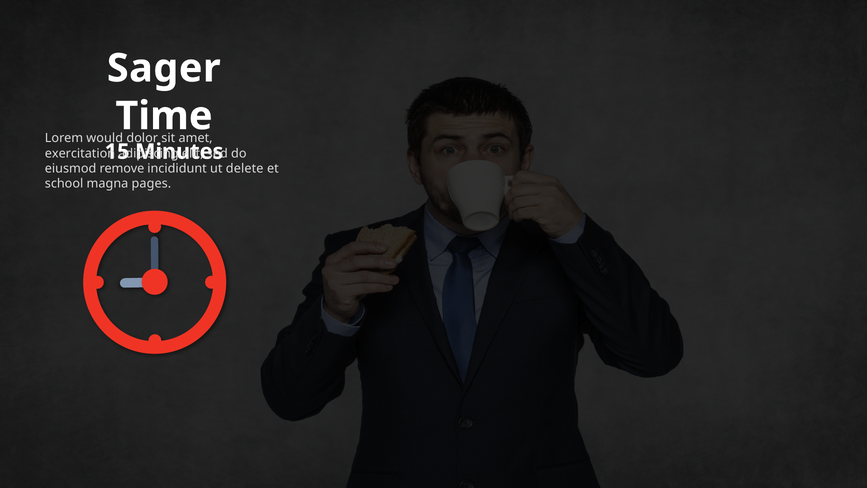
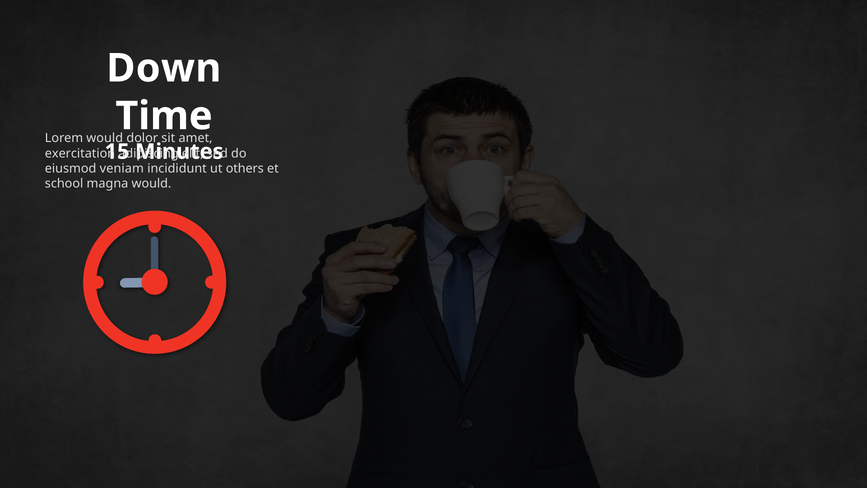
Sager: Sager -> Down
remove: remove -> veniam
delete: delete -> others
magna pages: pages -> would
